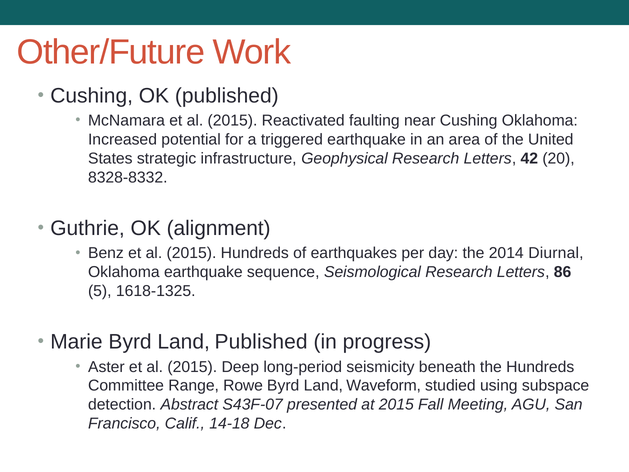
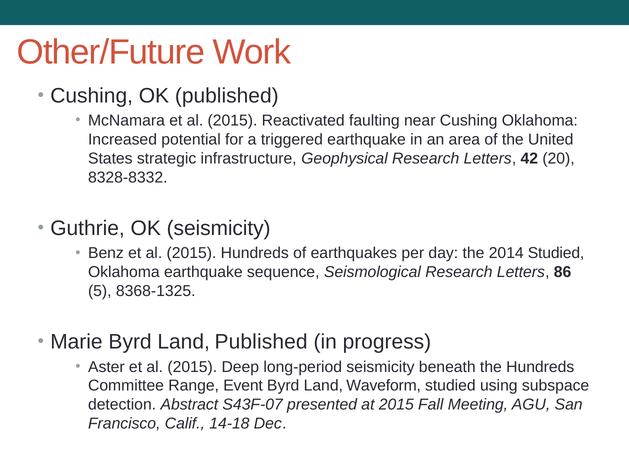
OK alignment: alignment -> seismicity
2014 Diurnal: Diurnal -> Studied
1618-1325: 1618-1325 -> 8368-1325
Rowe: Rowe -> Event
